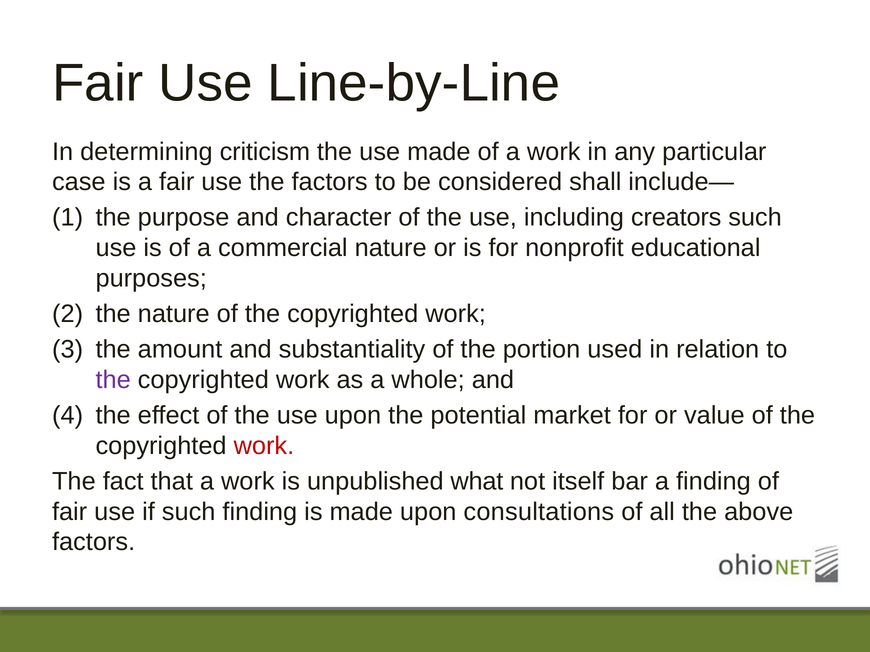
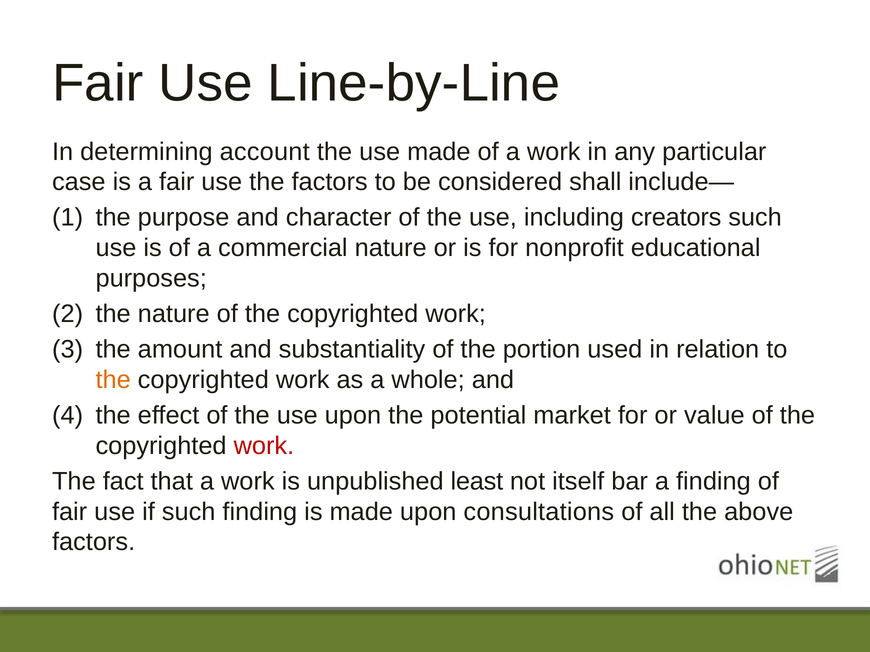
criticism: criticism -> account
the at (113, 380) colour: purple -> orange
what: what -> least
